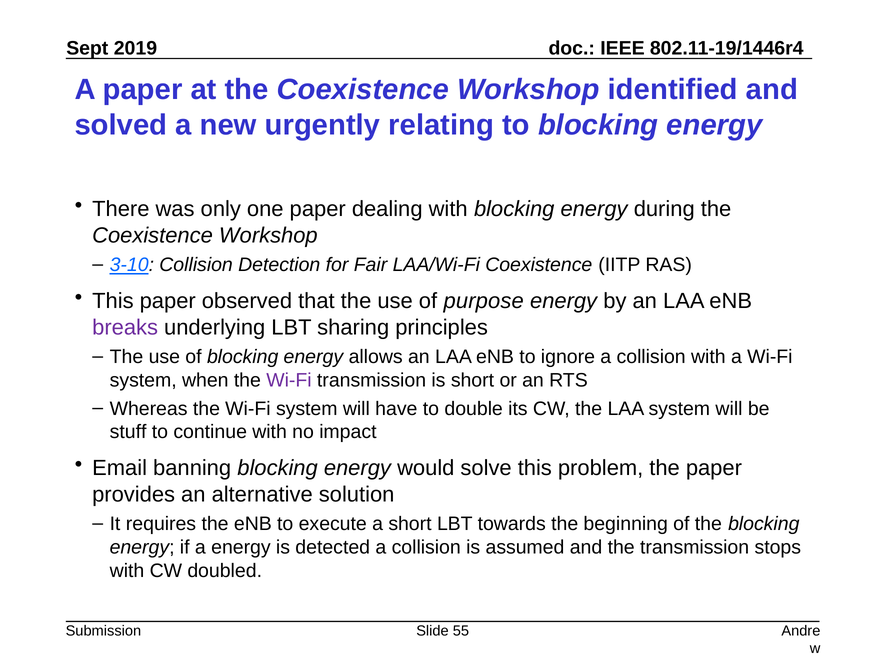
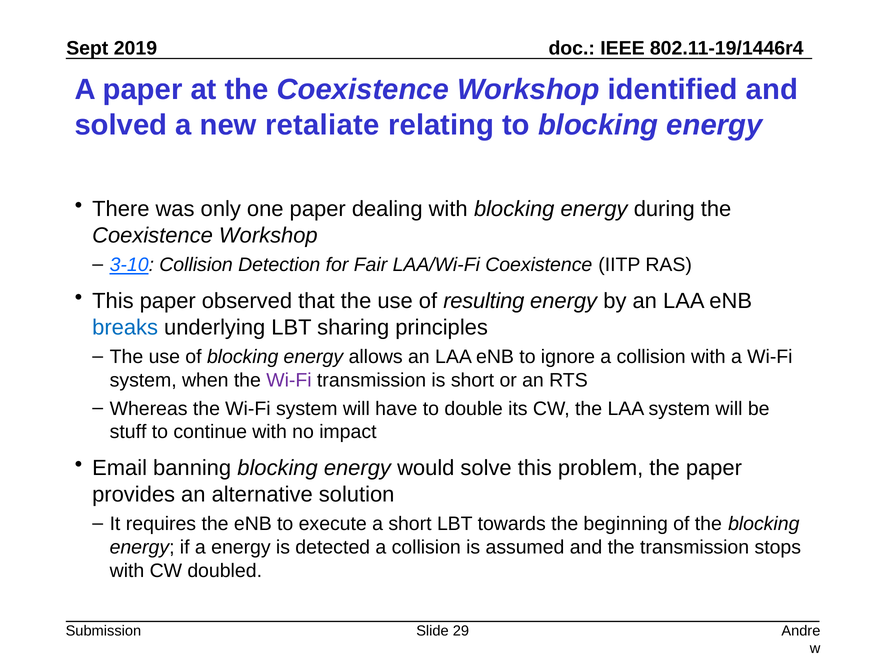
urgently: urgently -> retaliate
purpose: purpose -> resulting
breaks colour: purple -> blue
55: 55 -> 29
